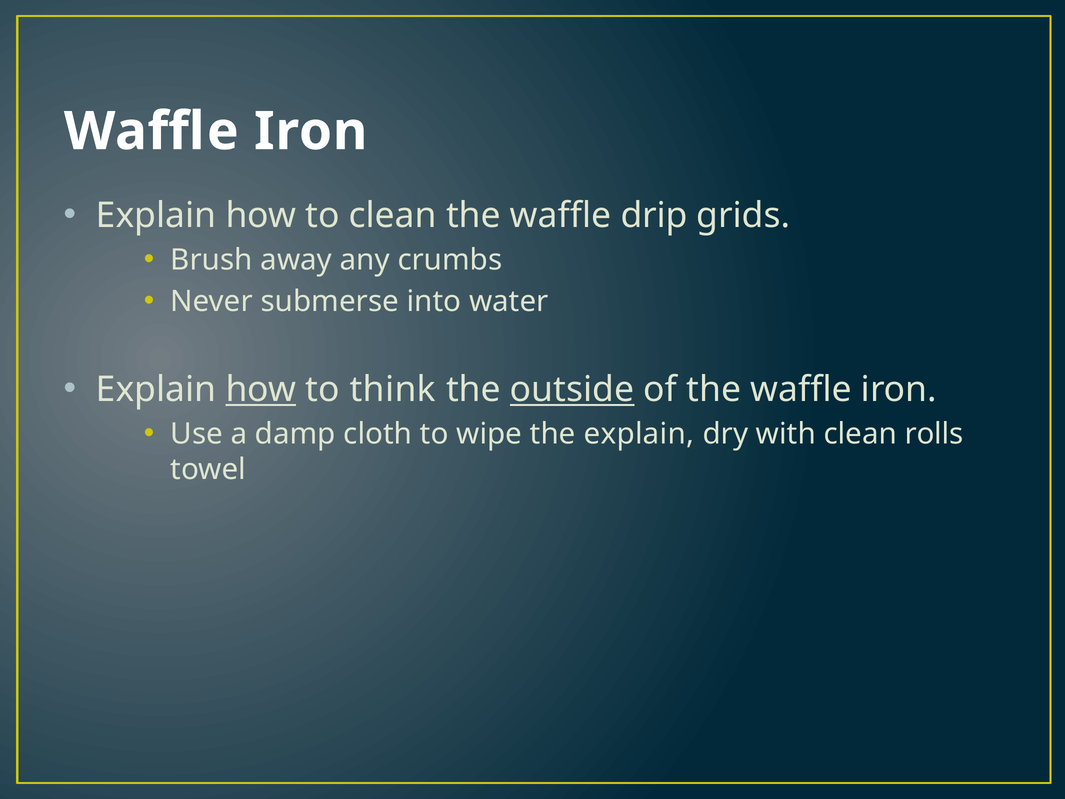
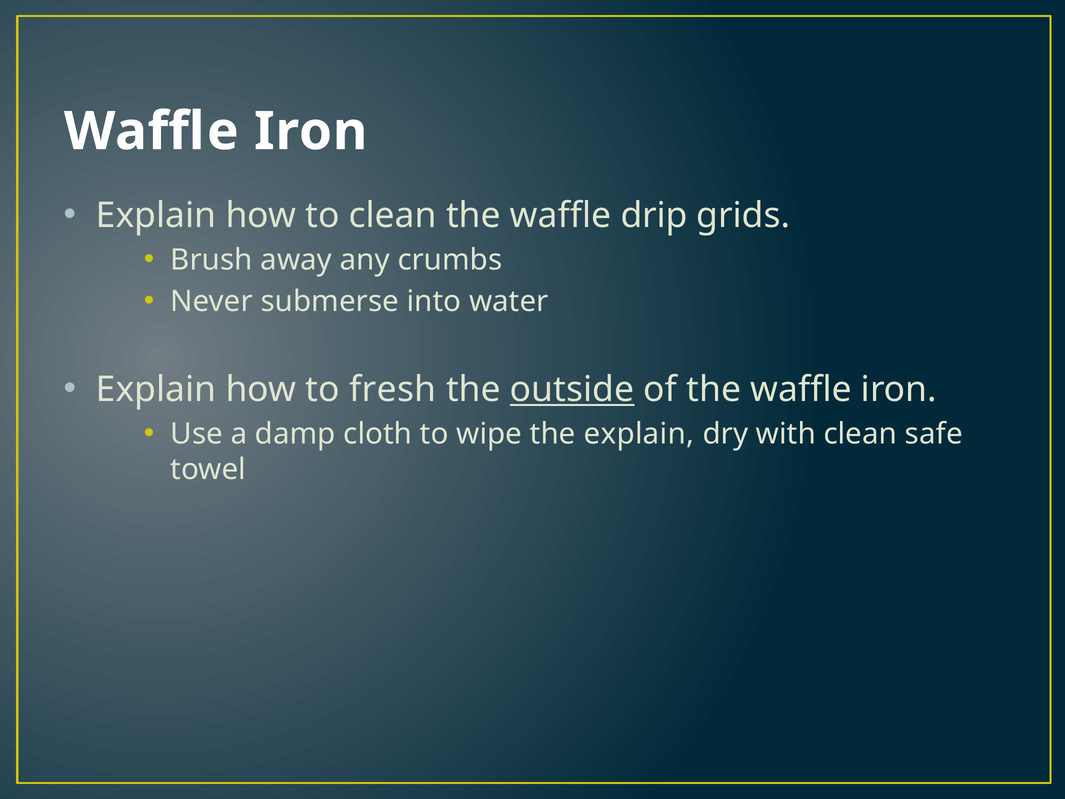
how at (261, 389) underline: present -> none
think: think -> fresh
rolls: rolls -> safe
